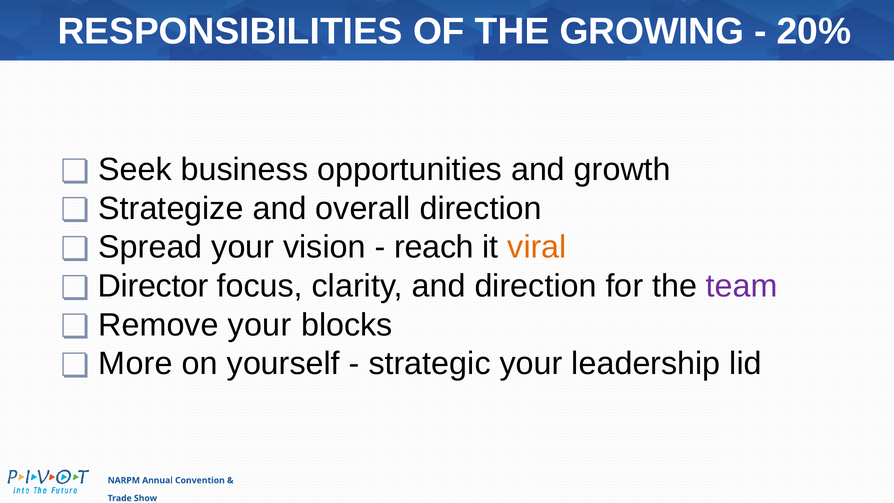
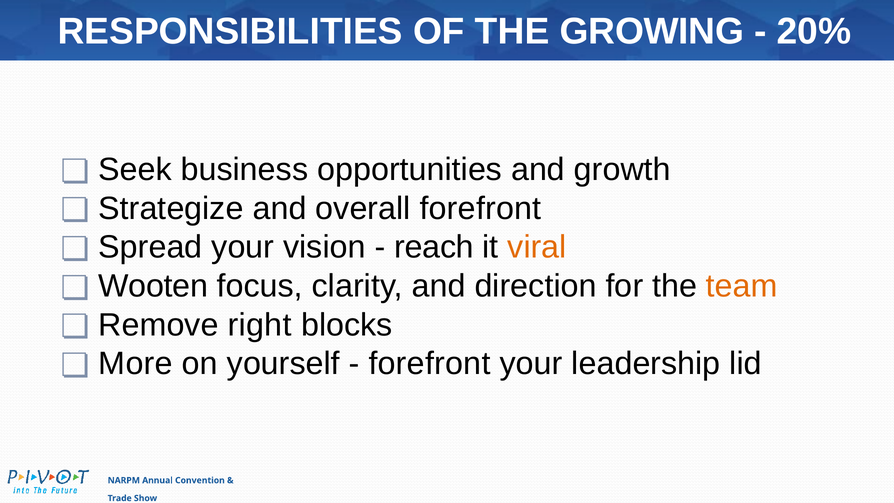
overall direction: direction -> forefront
Director: Director -> Wooten
team colour: purple -> orange
Remove your: your -> right
strategic at (430, 364): strategic -> forefront
